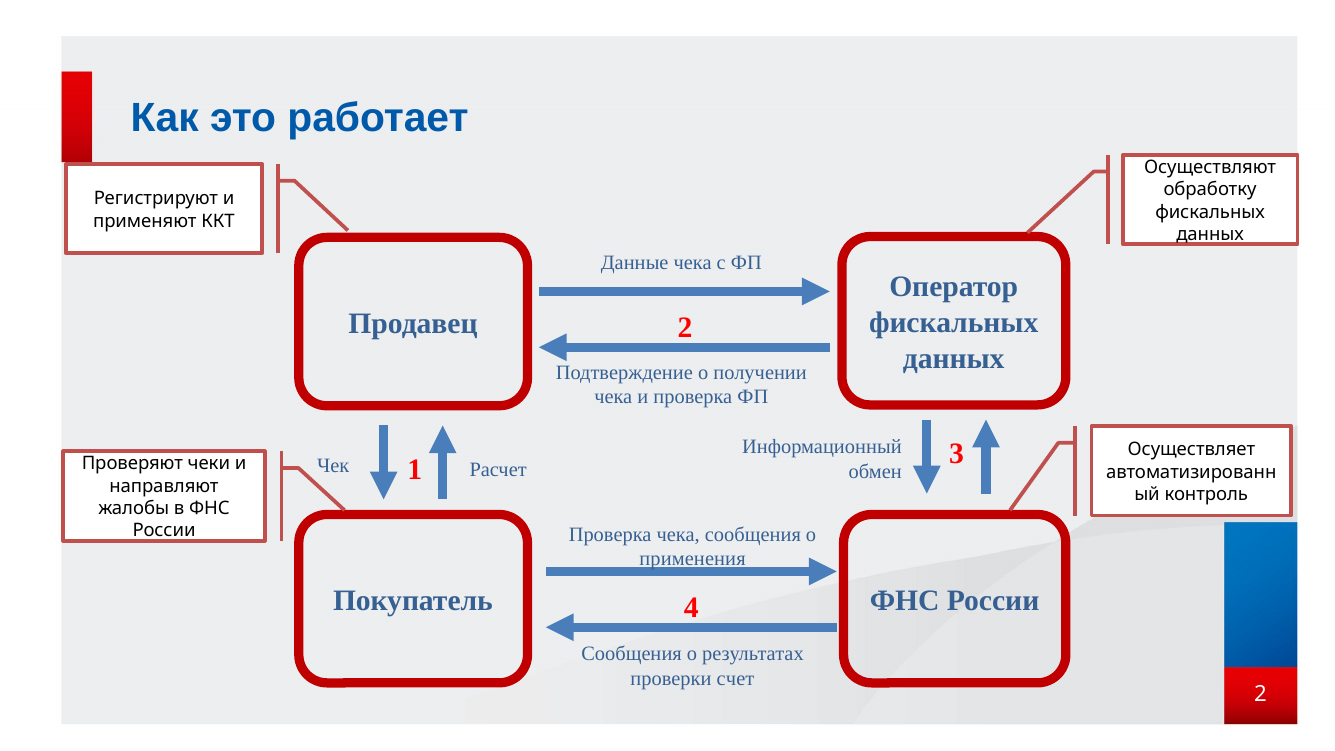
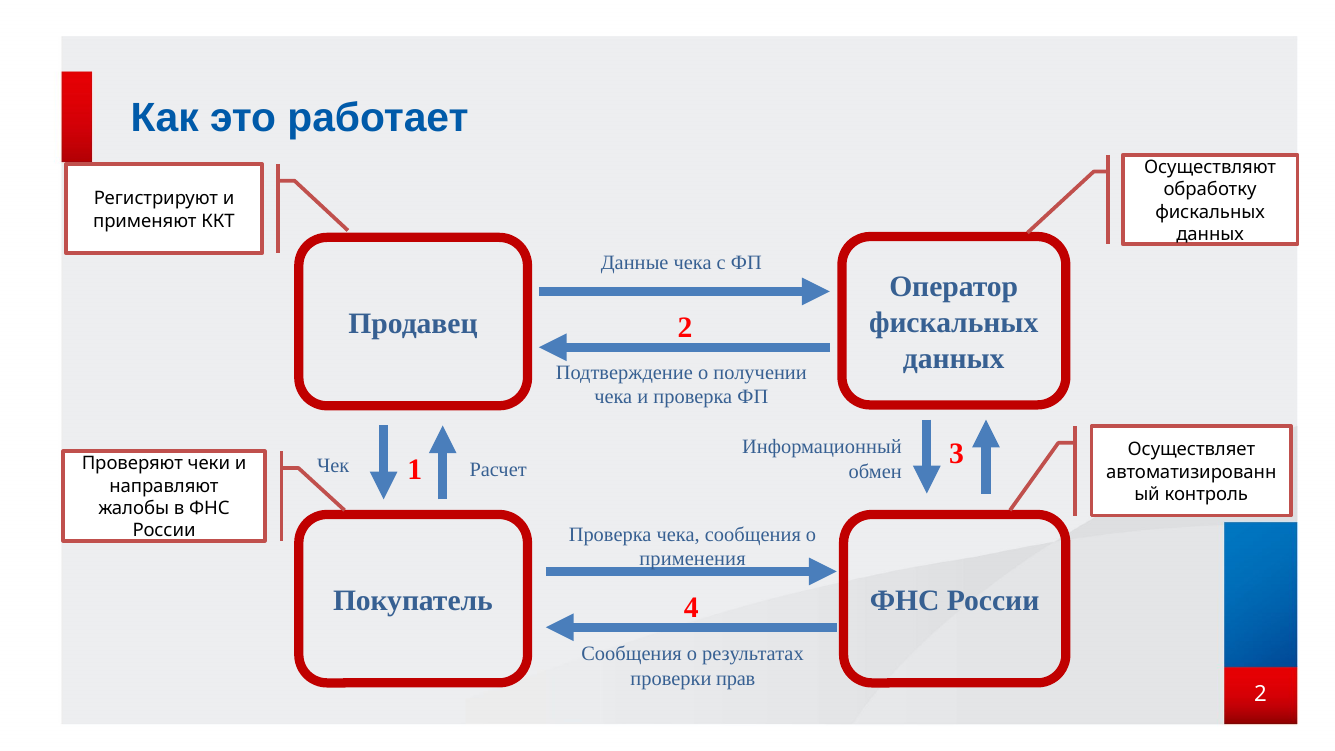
счет: счет -> прав
